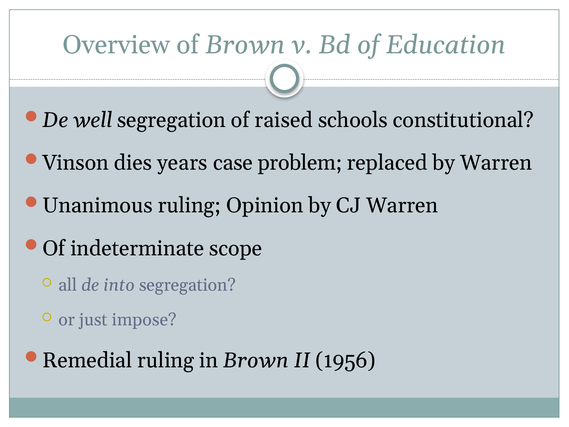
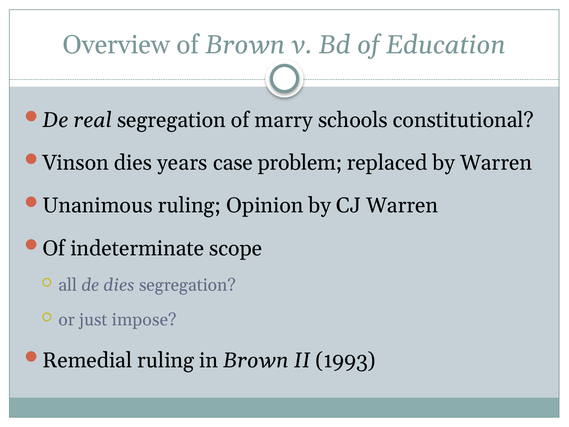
well: well -> real
raised: raised -> marry
de into: into -> dies
1956: 1956 -> 1993
